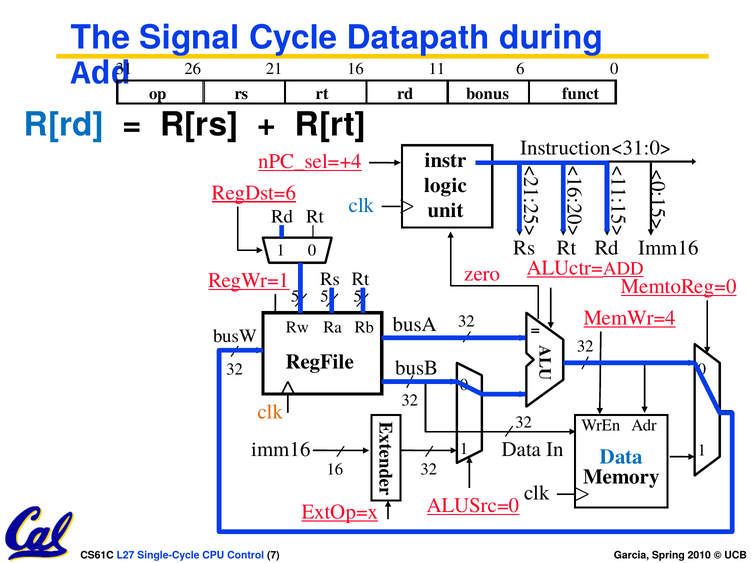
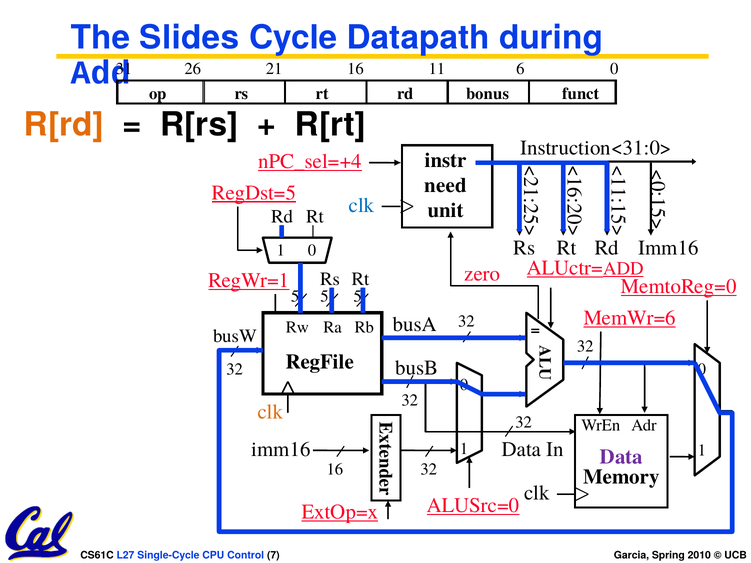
Signal: Signal -> Slides
R[rd colour: blue -> orange
logic: logic -> need
RegDst=6: RegDst=6 -> RegDst=5
MemWr=4: MemWr=4 -> MemWr=6
Data at (621, 457) colour: blue -> purple
